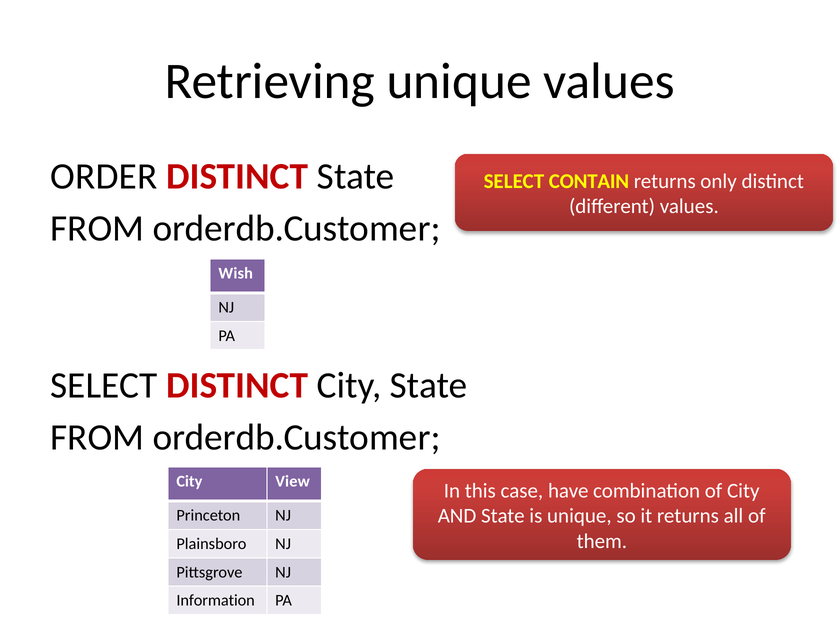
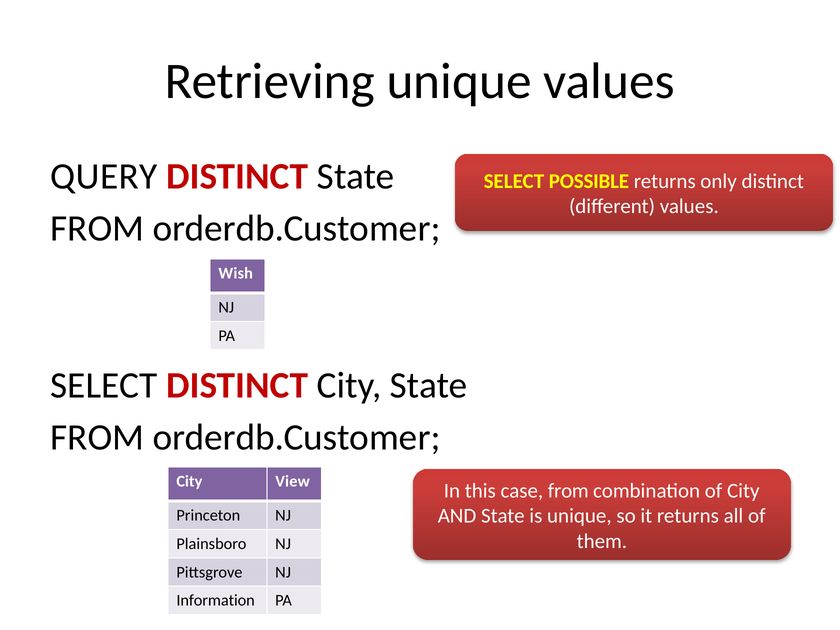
ORDER: ORDER -> QUERY
CONTAIN: CONTAIN -> POSSIBLE
case have: have -> from
